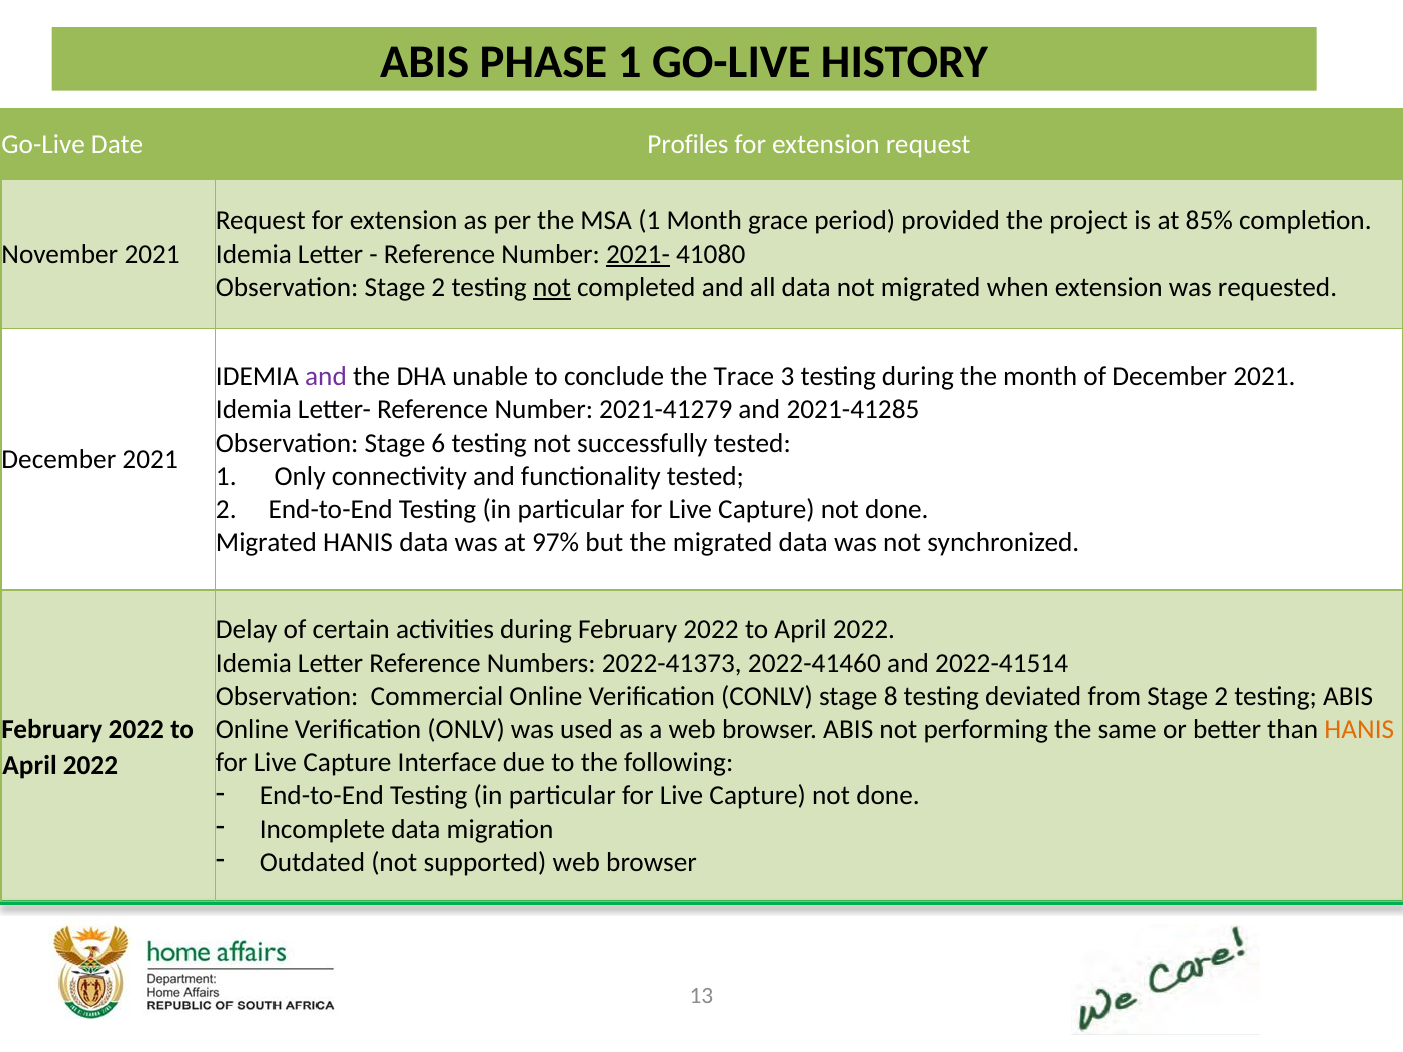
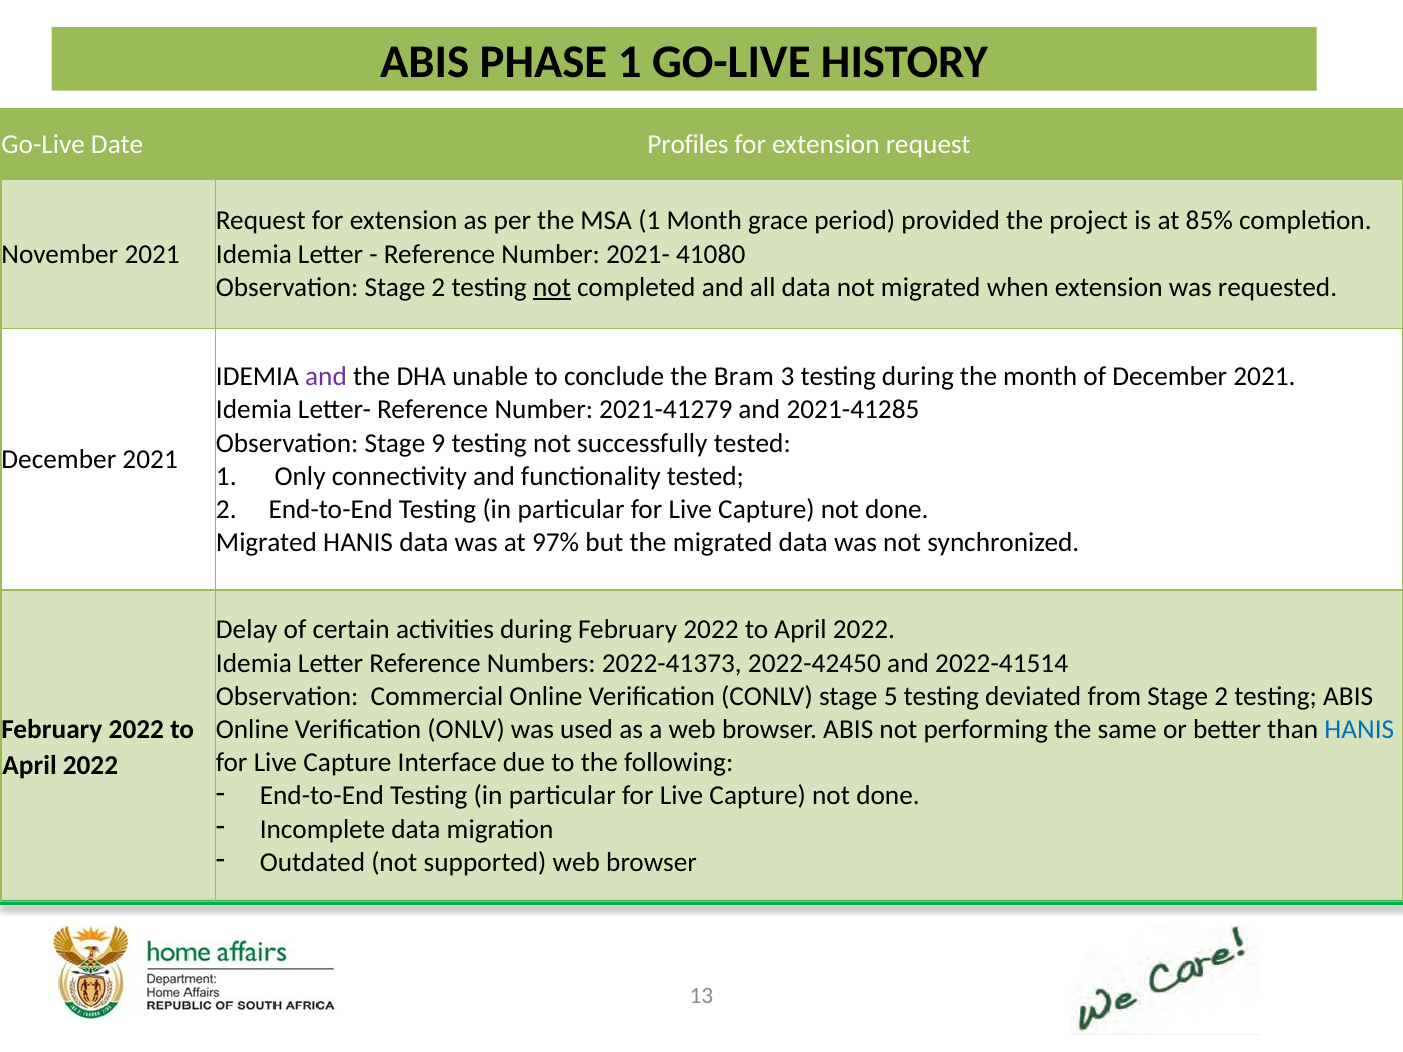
2021- underline: present -> none
Trace: Trace -> Bram
6: 6 -> 9
2022-41460: 2022-41460 -> 2022-42450
8: 8 -> 5
HANIS at (1359, 730) colour: orange -> blue
